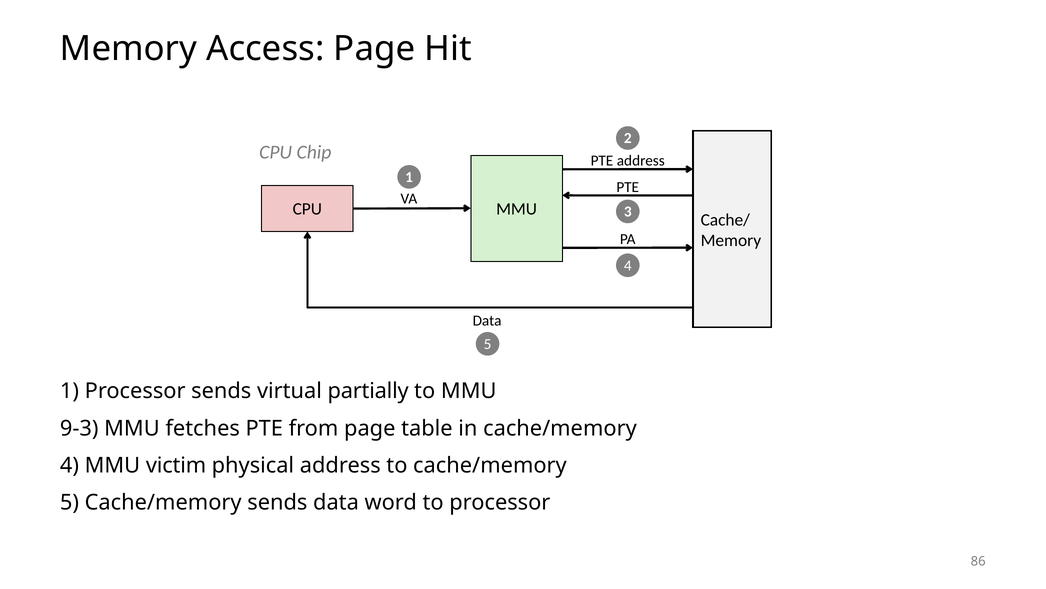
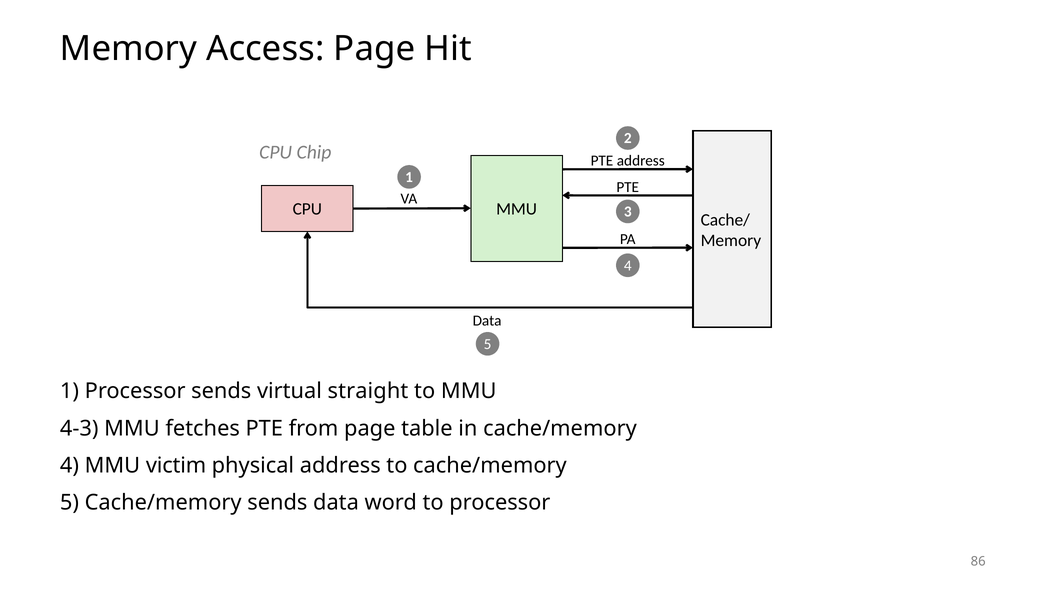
partially: partially -> straight
9-3: 9-3 -> 4-3
